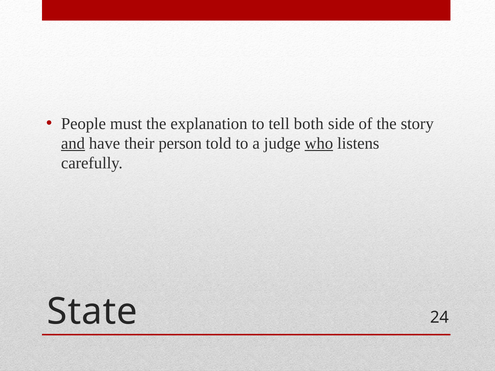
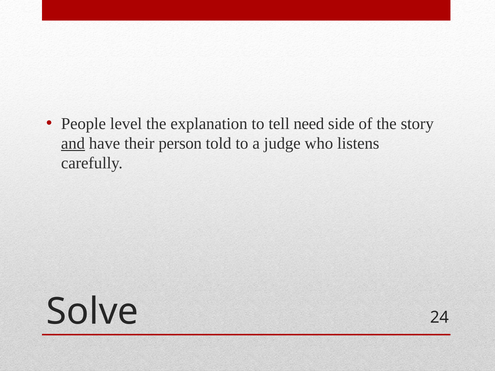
must: must -> level
both: both -> need
who underline: present -> none
State: State -> Solve
